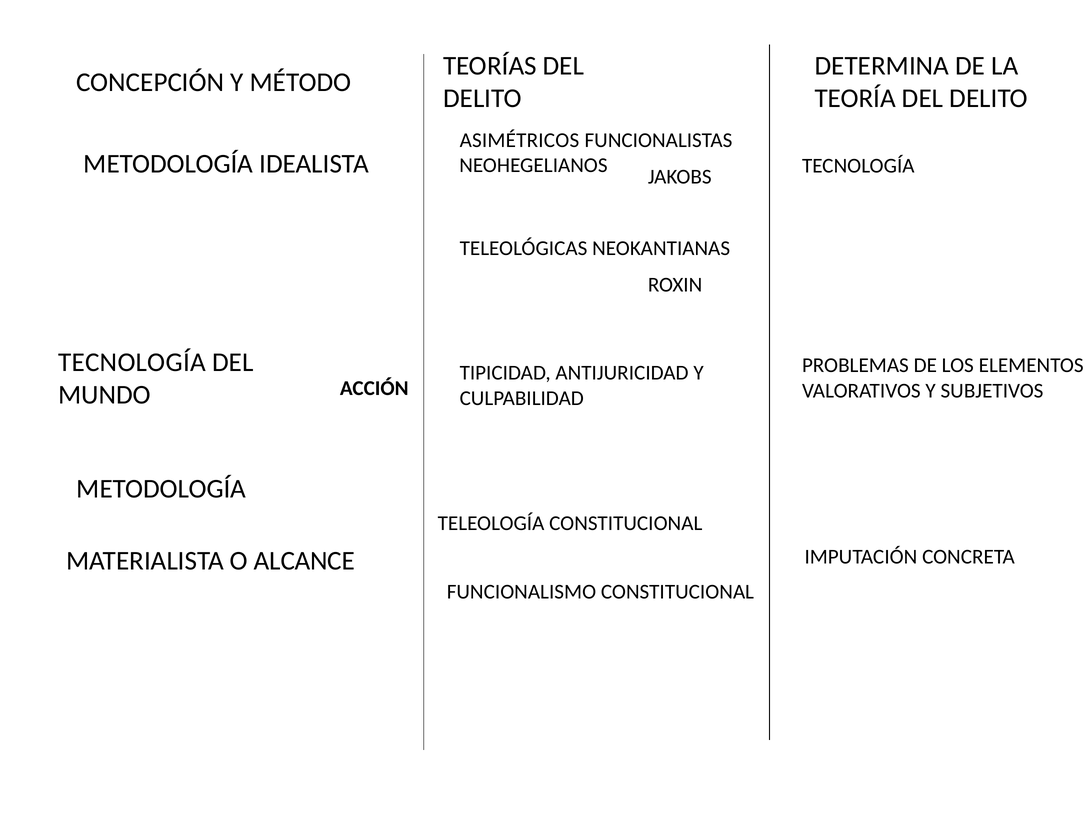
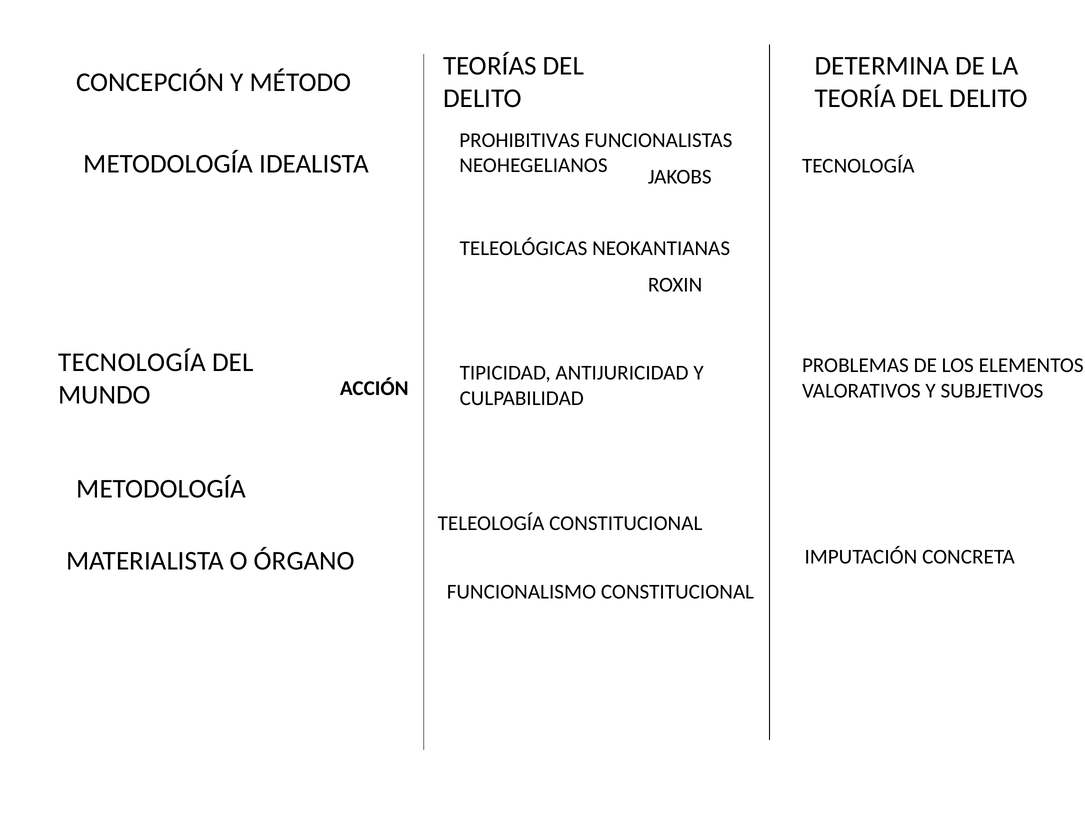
ASIMÉTRICOS: ASIMÉTRICOS -> PROHIBITIVAS
ALCANCE: ALCANCE -> ÓRGANO
